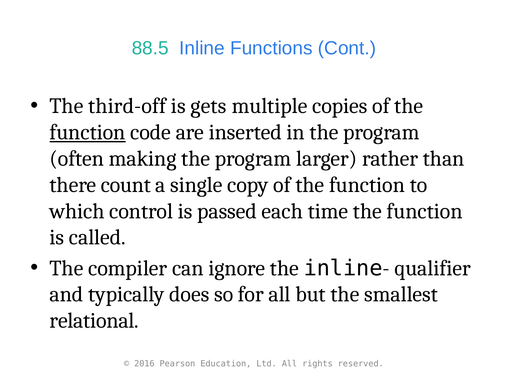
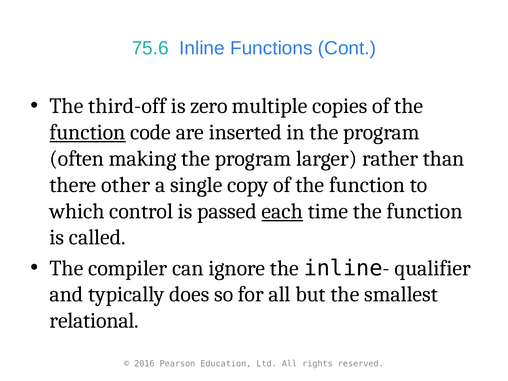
88.5: 88.5 -> 75.6
gets: gets -> zero
count: count -> other
each underline: none -> present
